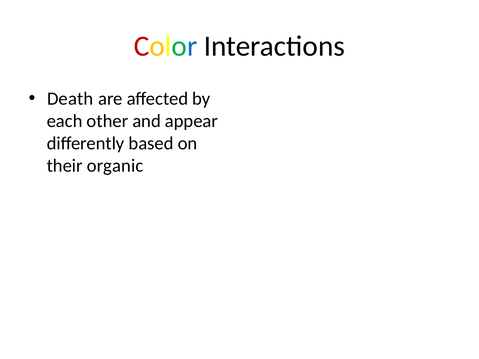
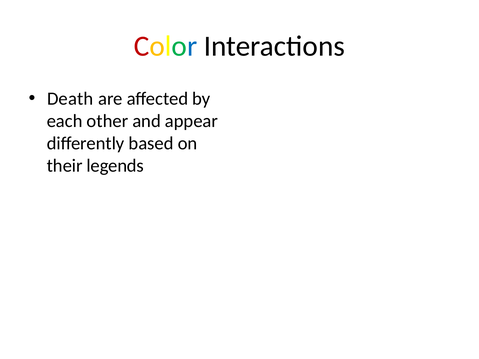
organic: organic -> legends
